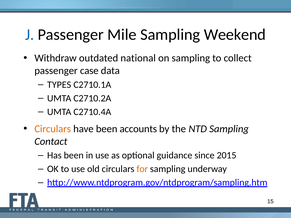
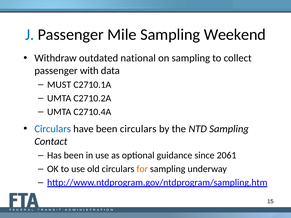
case: case -> with
TYPES: TYPES -> MUST
Circulars at (53, 129) colour: orange -> blue
been accounts: accounts -> circulars
2015: 2015 -> 2061
